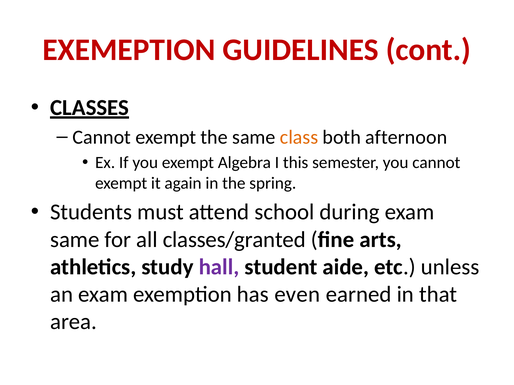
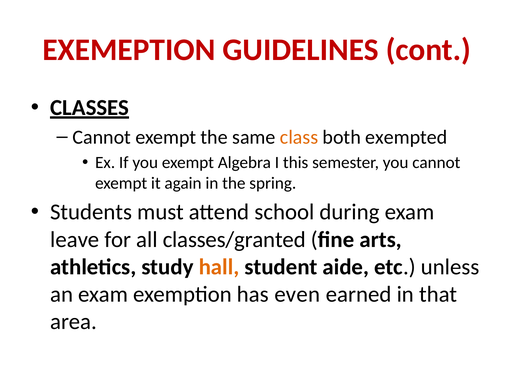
afternoon: afternoon -> exempted
same at (75, 240): same -> leave
hall colour: purple -> orange
